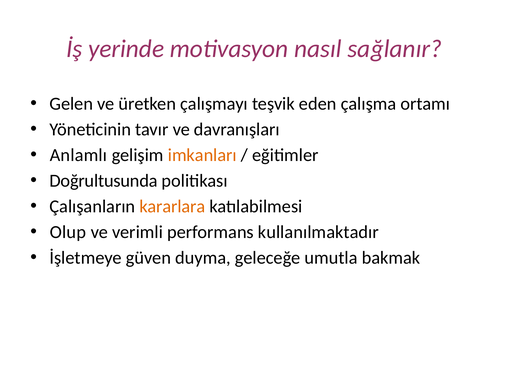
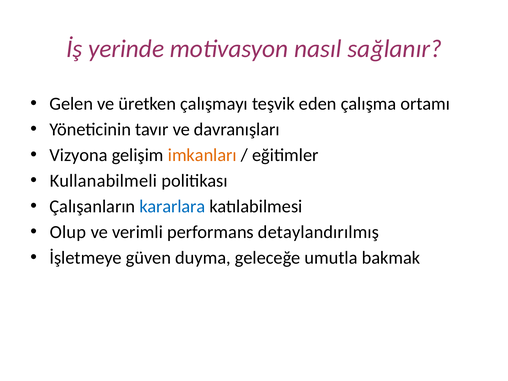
Anlamlı: Anlamlı -> Vizyona
Doğrultusunda: Doğrultusunda -> Kullanabilmeli
kararlara colour: orange -> blue
kullanılmaktadır: kullanılmaktadır -> detaylandırılmış
